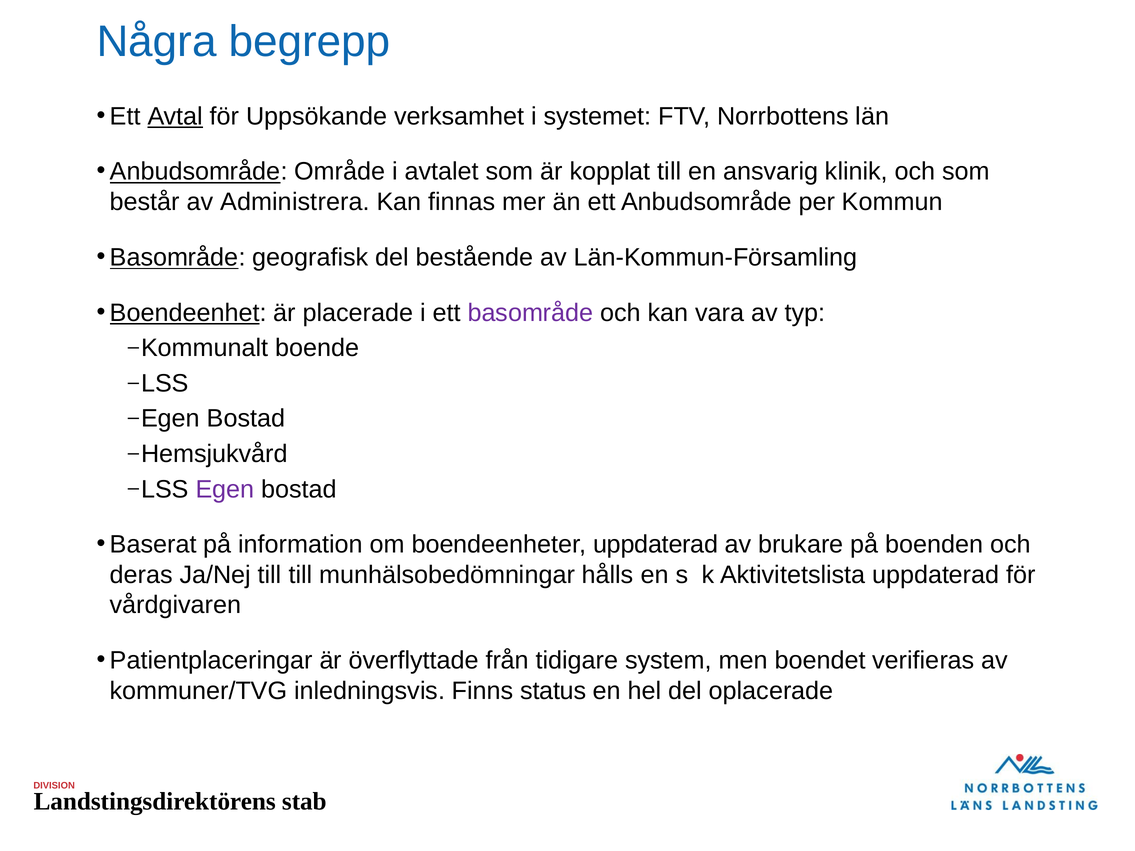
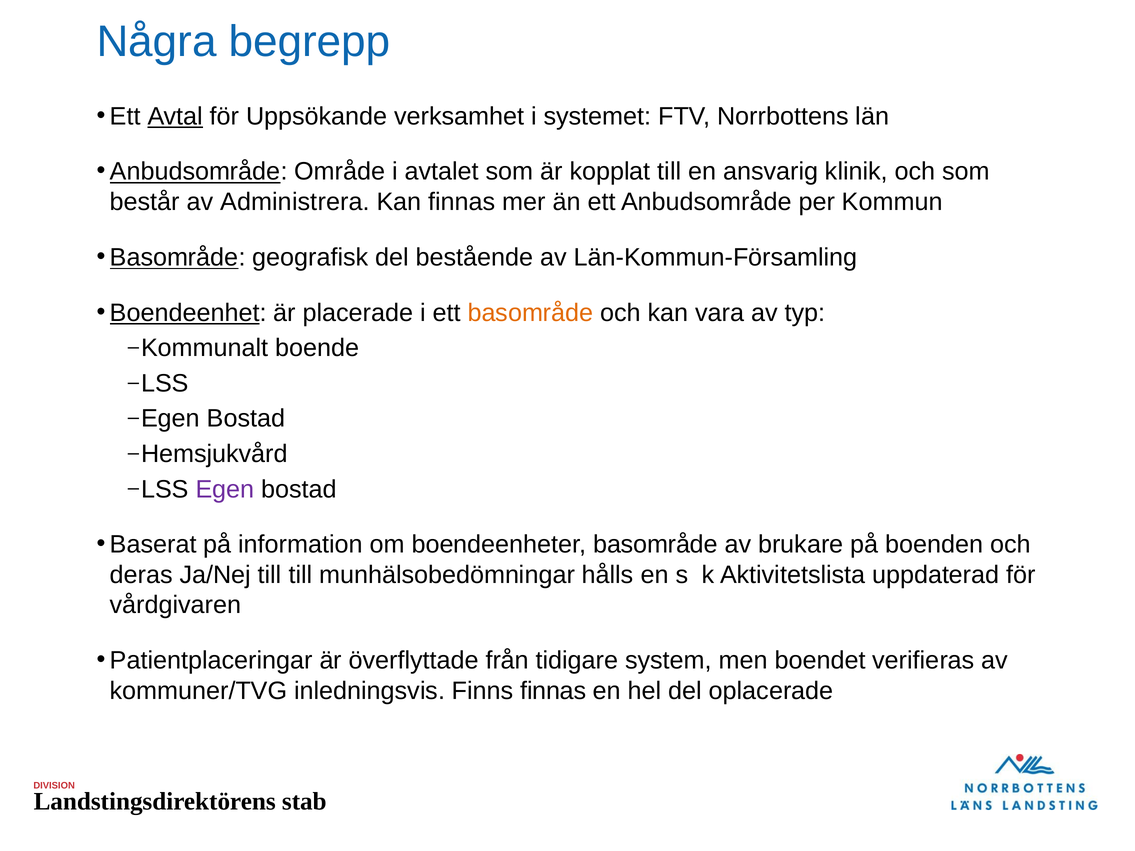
basområde at (530, 313) colour: purple -> orange
boendeenheter uppdaterad: uppdaterad -> basområde
Finns status: status -> finnas
